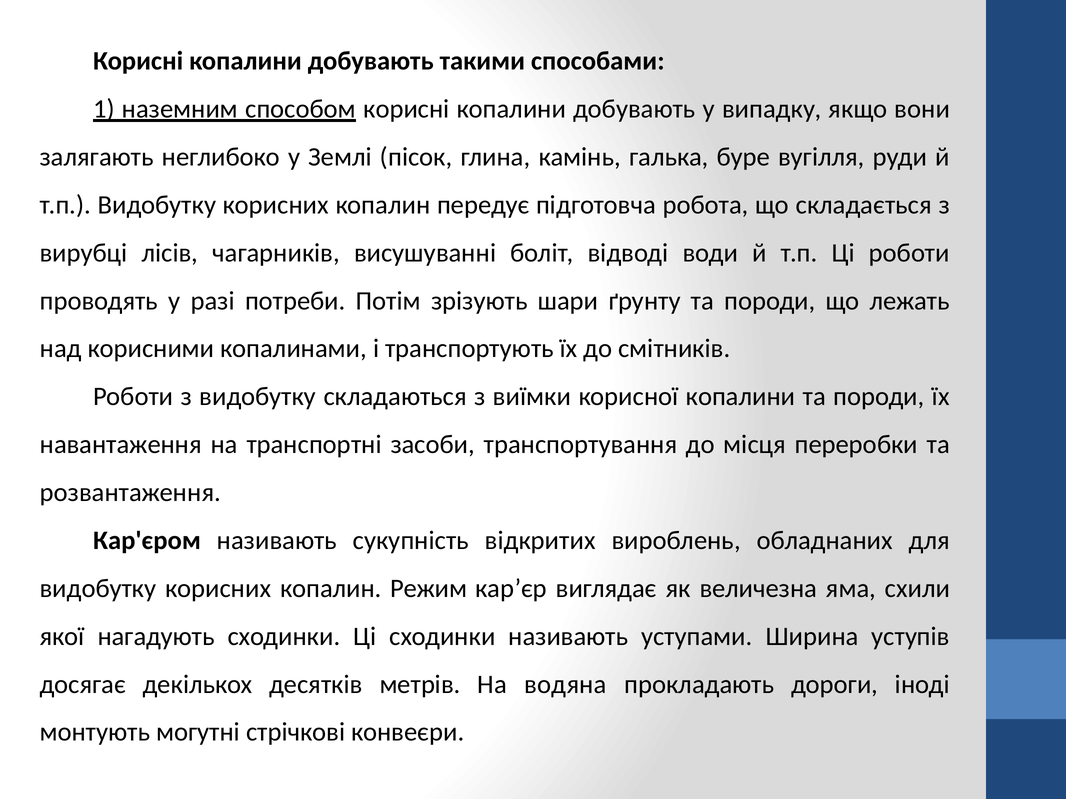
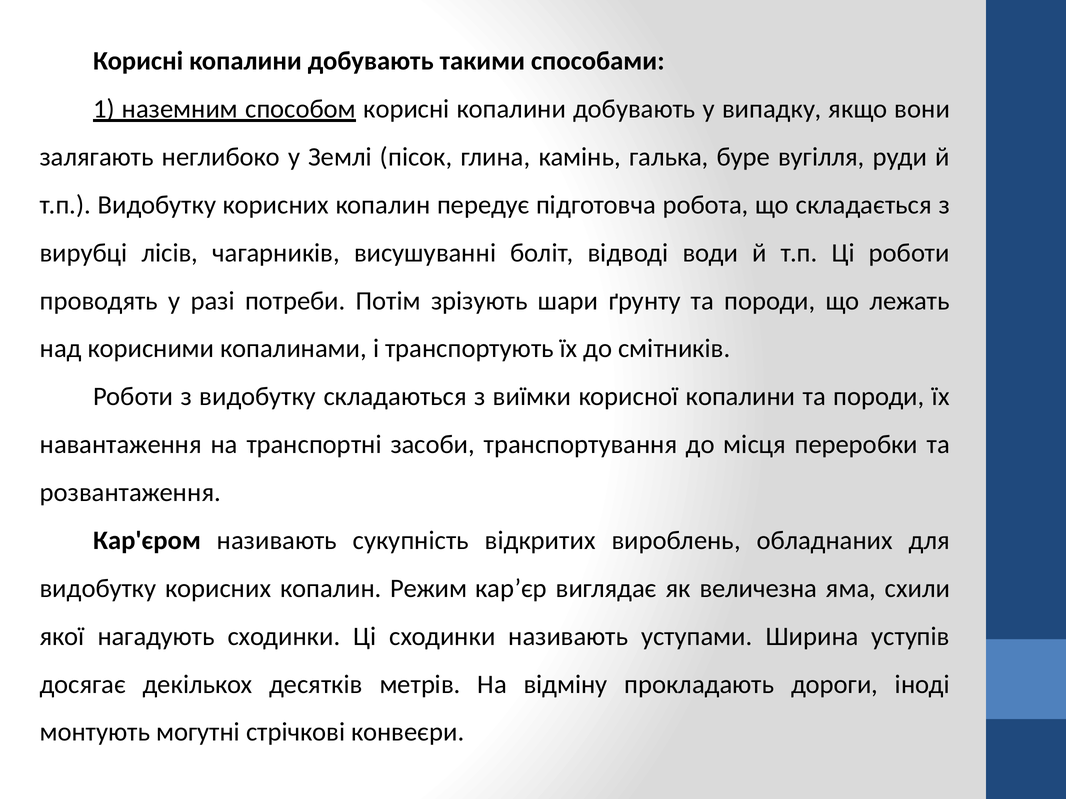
водяна: водяна -> відміну
